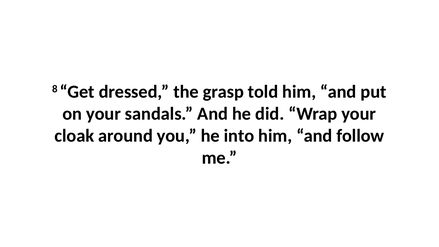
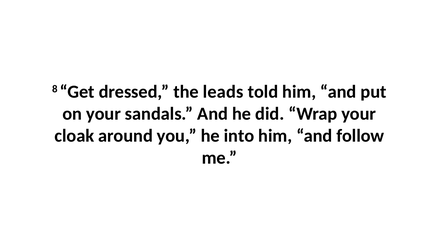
grasp: grasp -> leads
